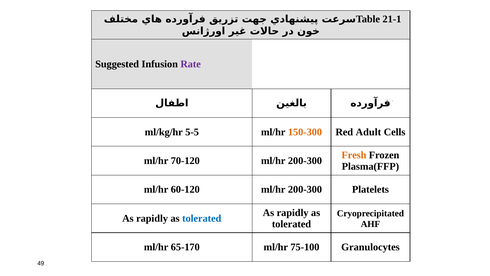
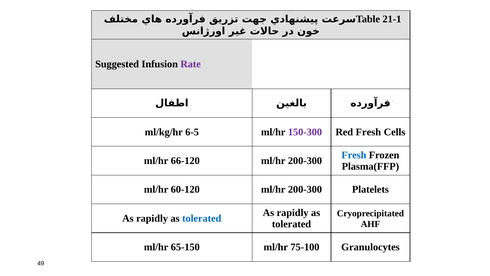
5-5: 5-5 -> 6-5
150-300 colour: orange -> purple
Red Adult: Adult -> Fresh
Fresh at (354, 155) colour: orange -> blue
70-120: 70-120 -> 66-120
65-170: 65-170 -> 65-150
